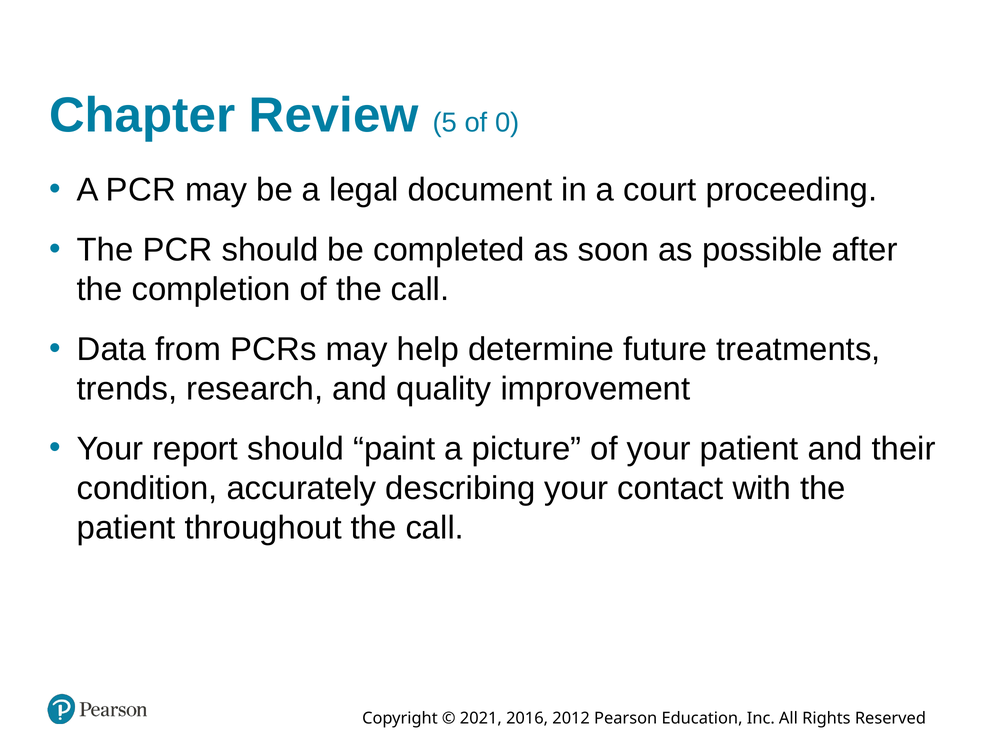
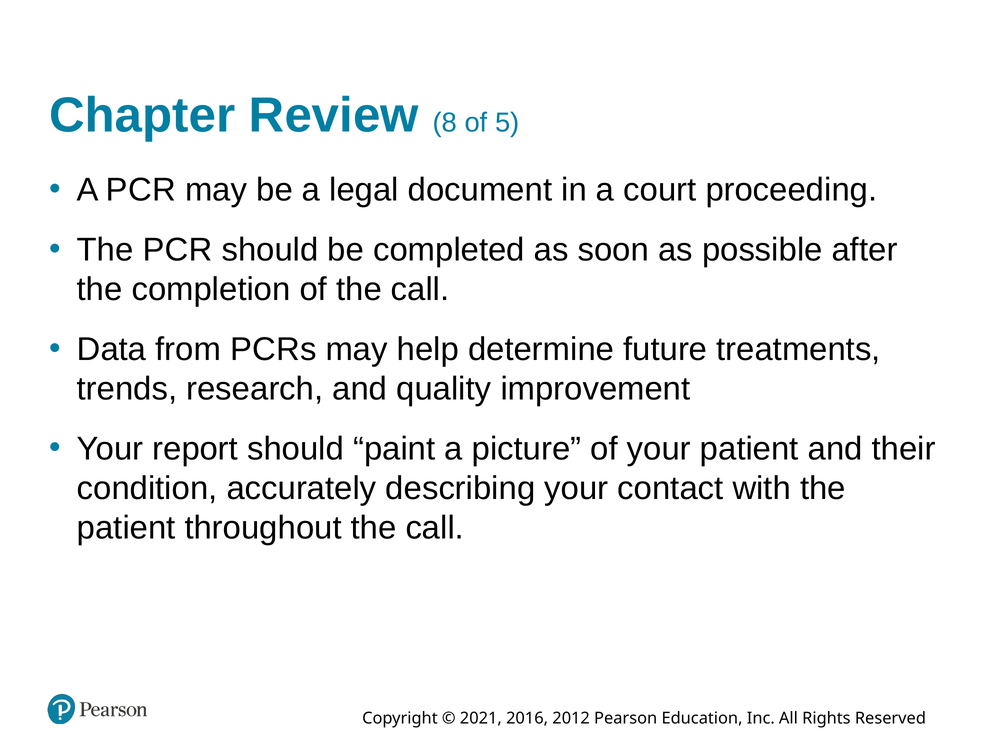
5: 5 -> 8
0: 0 -> 5
